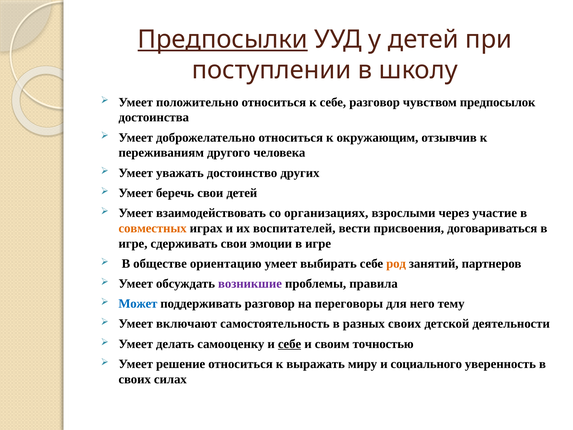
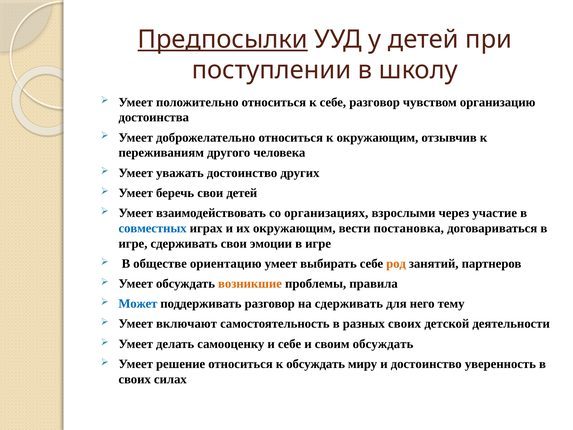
предпосылок: предпосылок -> организацию
совместных colour: orange -> blue
их воспитателей: воспитателей -> окружающим
присвоения: присвоения -> постановка
возникшие colour: purple -> orange
на переговоры: переговоры -> сдерживать
себе at (290, 344) underline: present -> none
своим точностью: точностью -> обсуждать
к выражать: выражать -> обсуждать
и социального: социального -> достоинство
